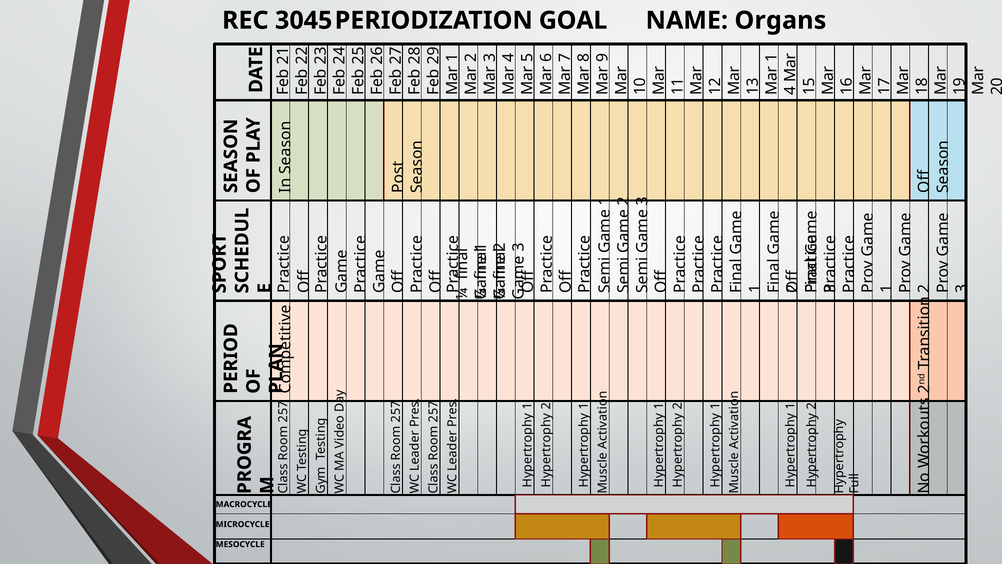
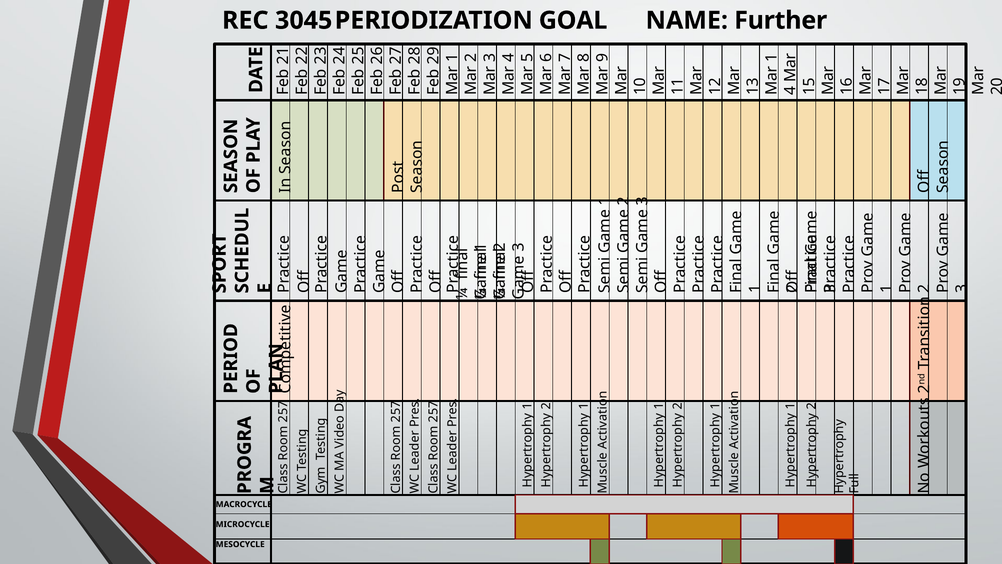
Organs: Organs -> Further
